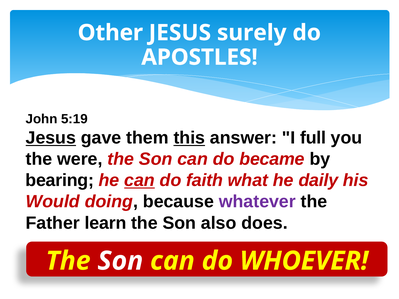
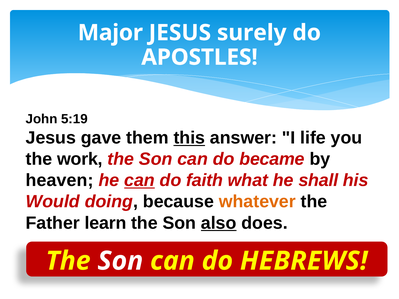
Other: Other -> Major
Jesus at (51, 138) underline: present -> none
full: full -> life
were: were -> work
bearing: bearing -> heaven
daily: daily -> shall
whatever colour: purple -> orange
also underline: none -> present
WHOEVER: WHOEVER -> HEBREWS
